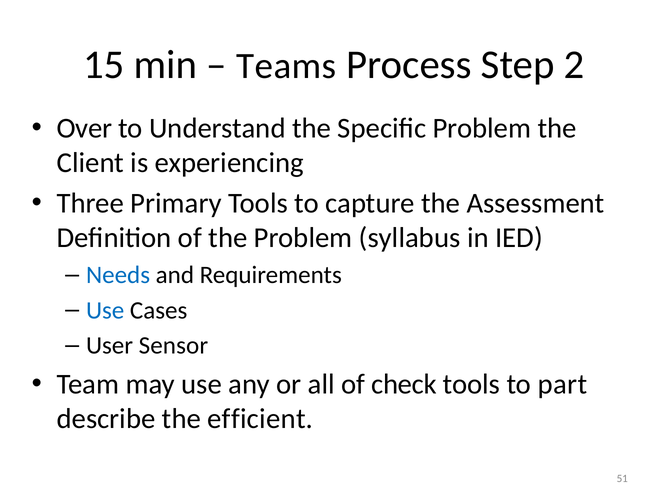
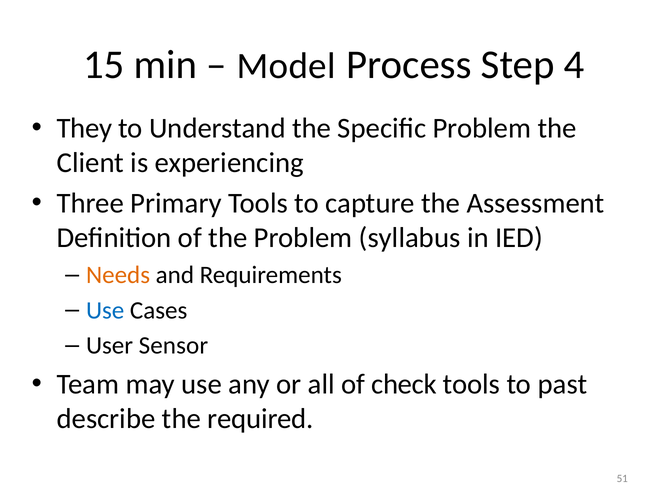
Teams: Teams -> Model
2: 2 -> 4
Over: Over -> They
Needs colour: blue -> orange
part: part -> past
efficient: efficient -> required
